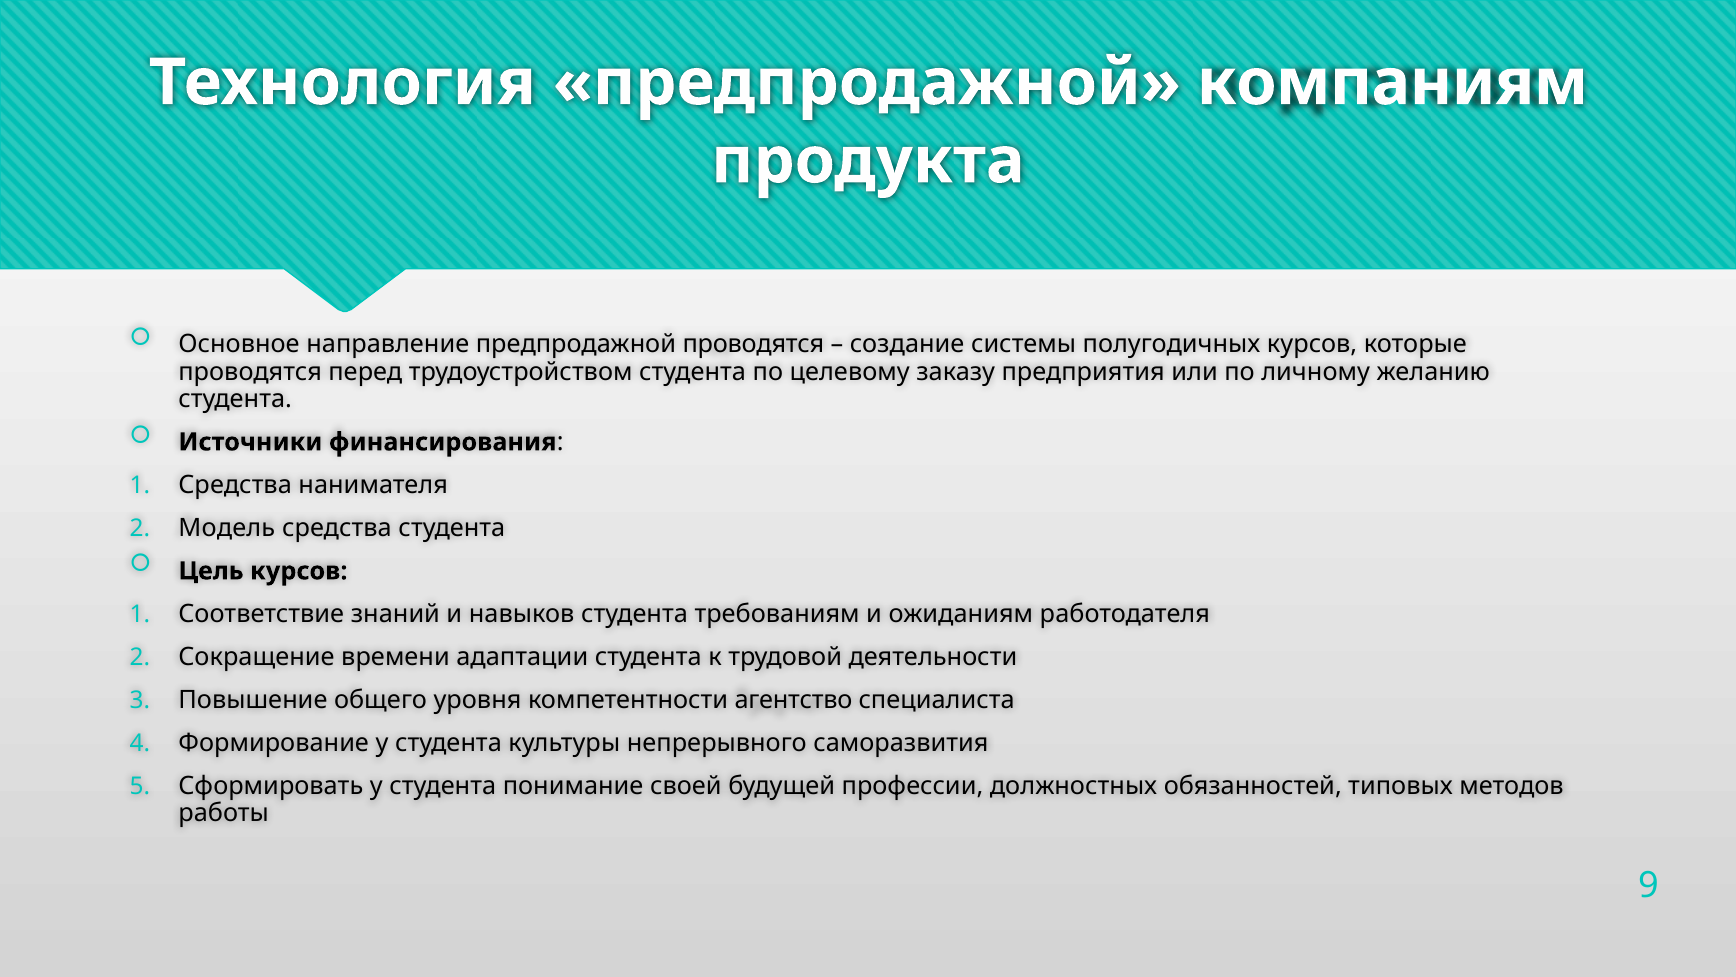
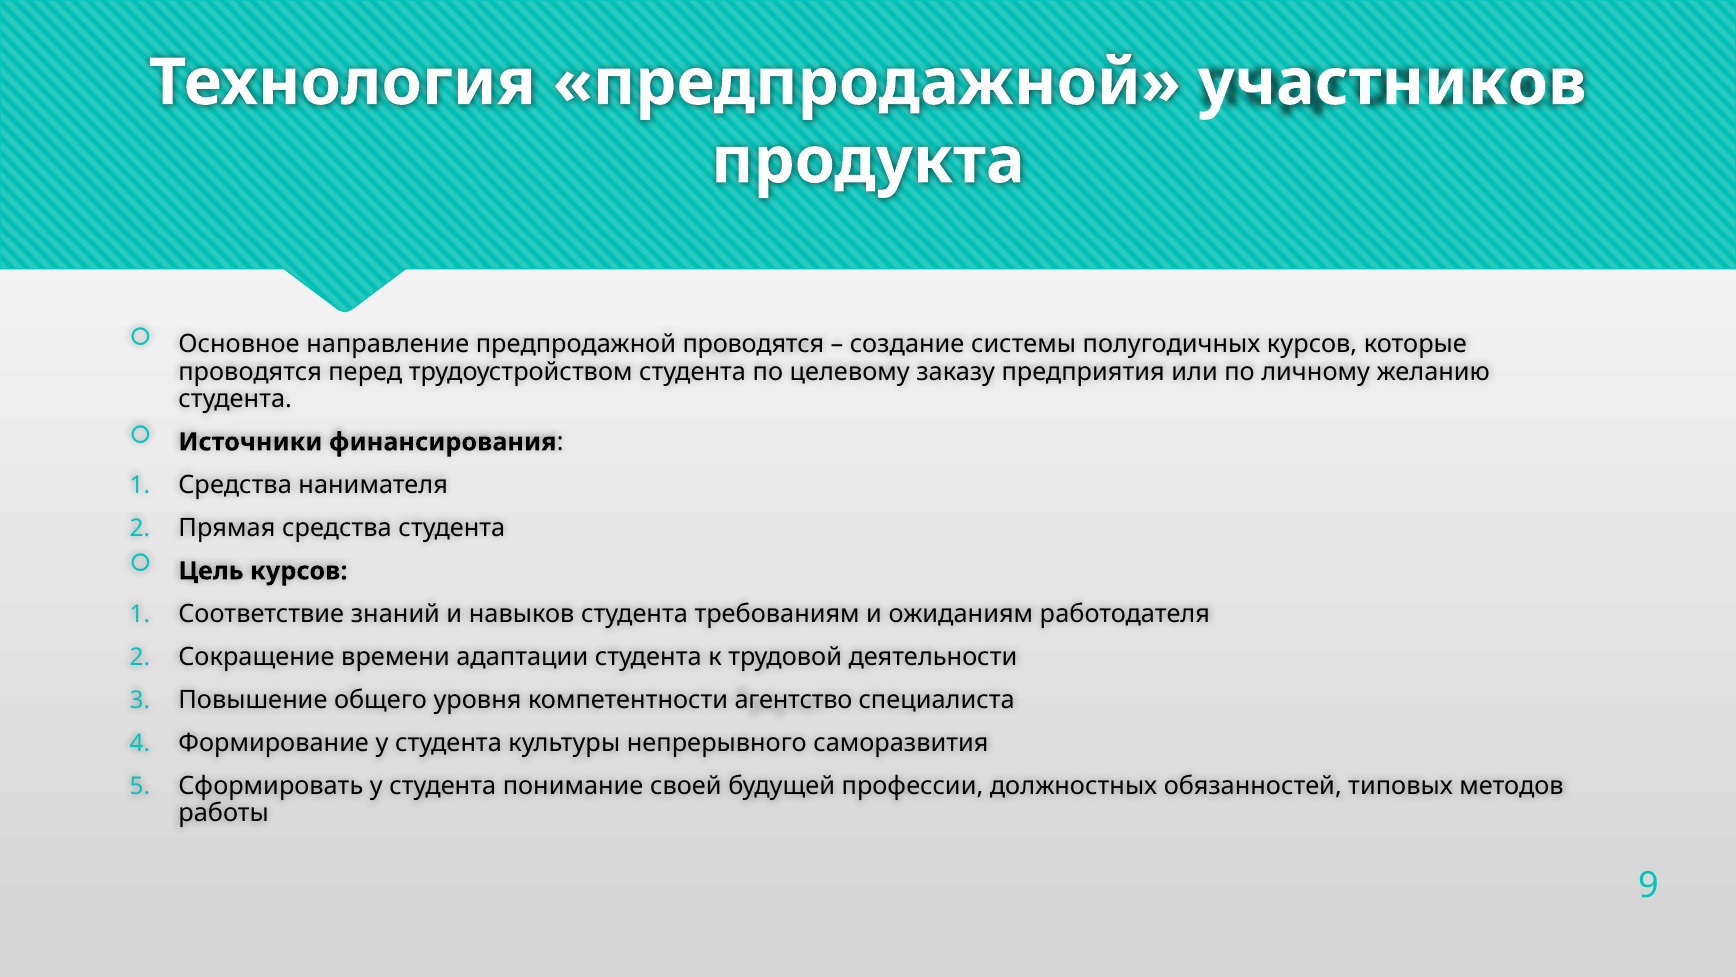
компаниям: компаниям -> участников
Модель: Модель -> Прямая
